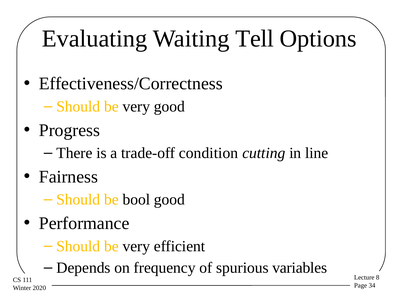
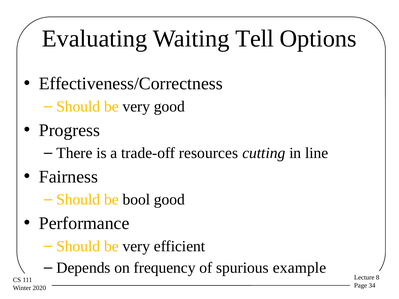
condition: condition -> resources
variables: variables -> example
